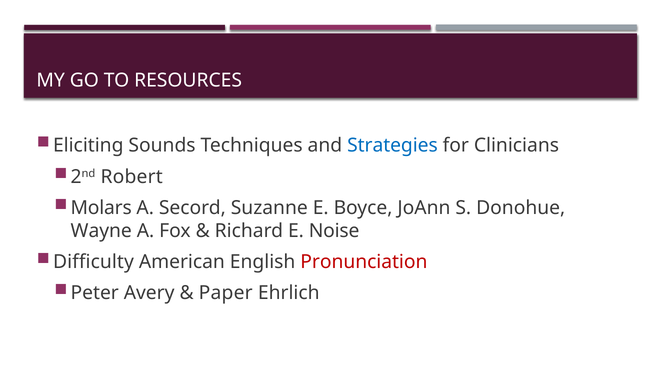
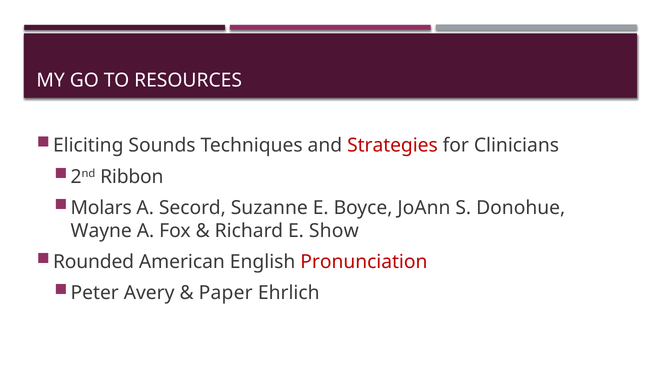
Strategies colour: blue -> red
Robert: Robert -> Ribbon
Noise: Noise -> Show
Difficulty: Difficulty -> Rounded
